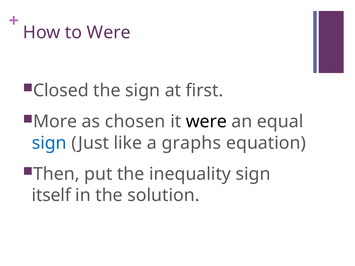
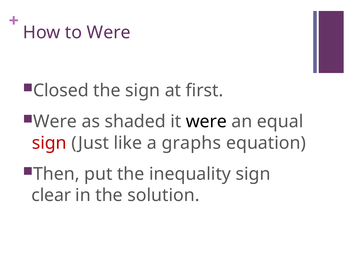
More at (55, 122): More -> Were
chosen: chosen -> shaded
sign at (49, 143) colour: blue -> red
itself: itself -> clear
